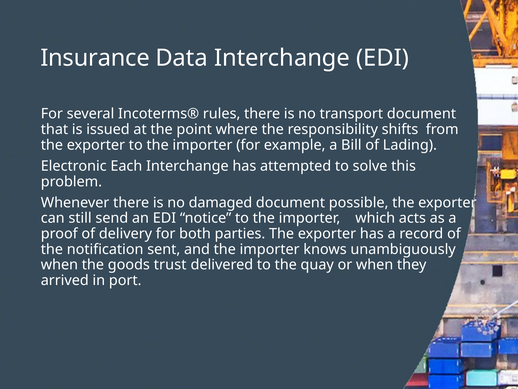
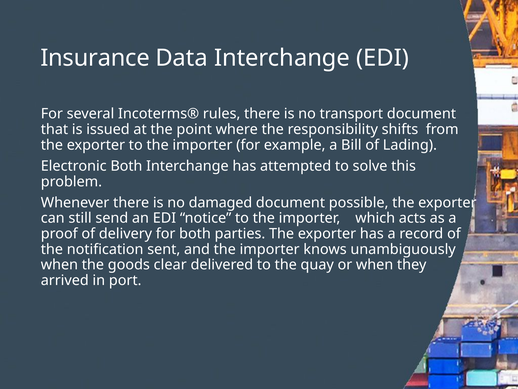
Electronic Each: Each -> Both
trust: trust -> clear
